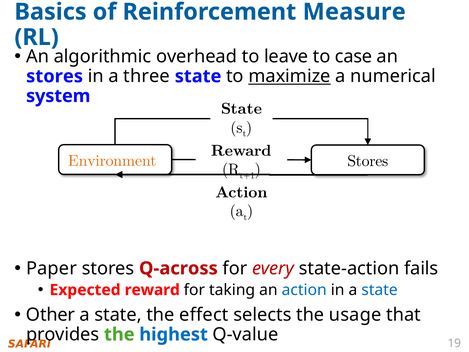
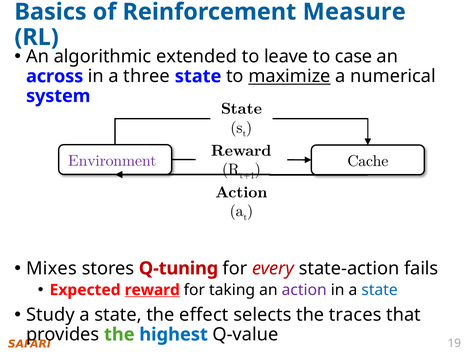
overhead: overhead -> extended
stores at (55, 76): stores -> across
Environment colour: orange -> purple
Stores at (368, 161): Stores -> Cache
Paper: Paper -> Mixes
Q-across: Q-across -> Q-tuning
reward at (152, 290) underline: none -> present
action at (304, 290) colour: blue -> purple
Other: Other -> Study
usage: usage -> traces
